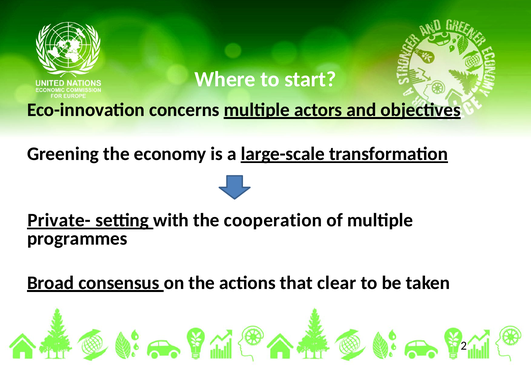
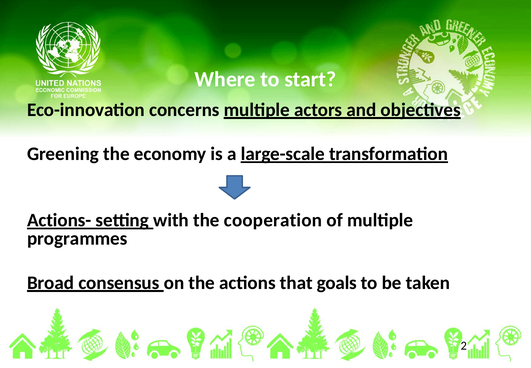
Private-: Private- -> Actions-
clear: clear -> goals
